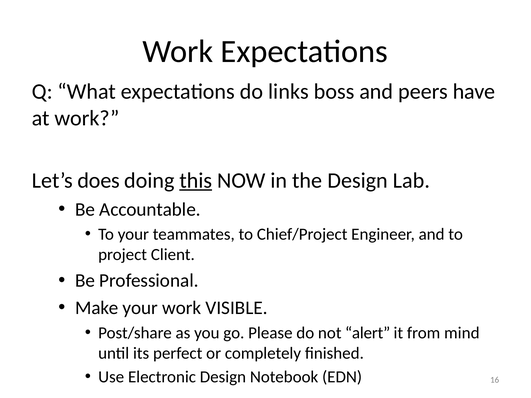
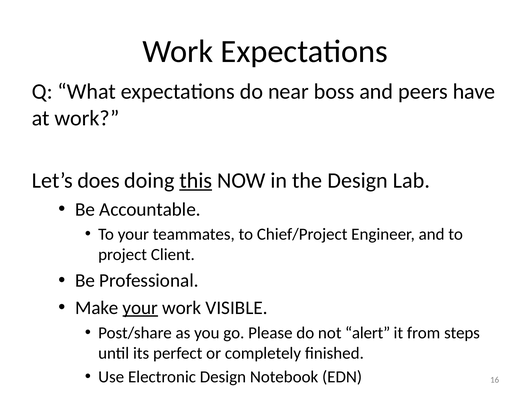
links: links -> near
your at (140, 308) underline: none -> present
mind: mind -> steps
